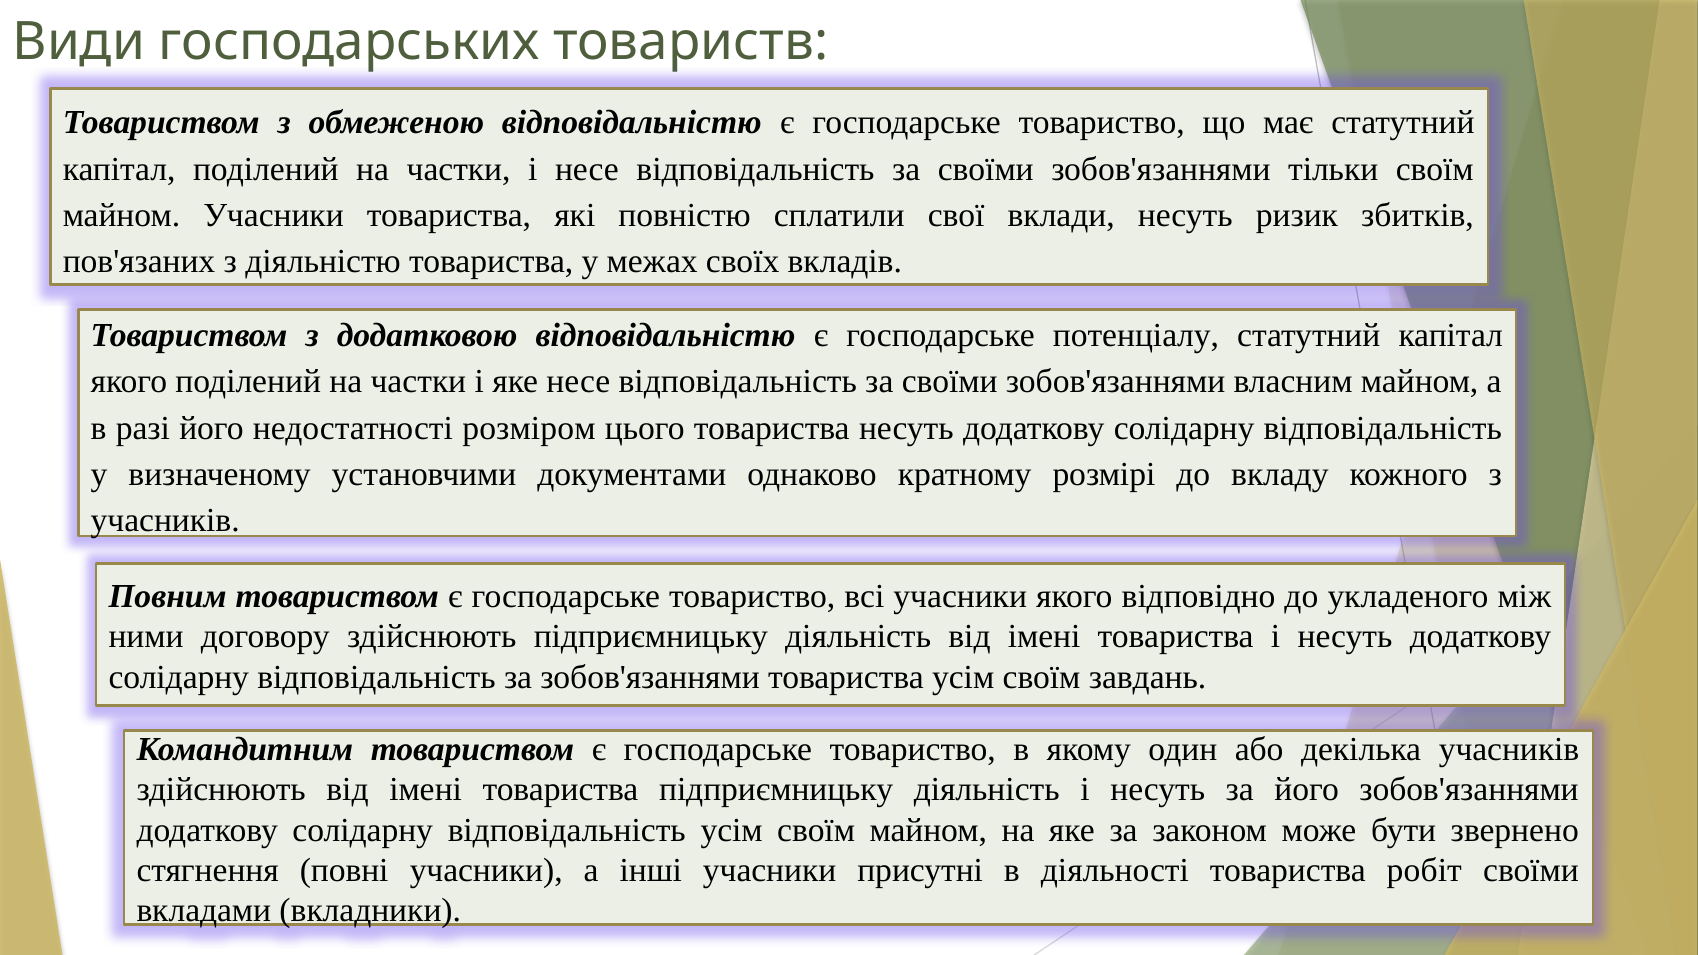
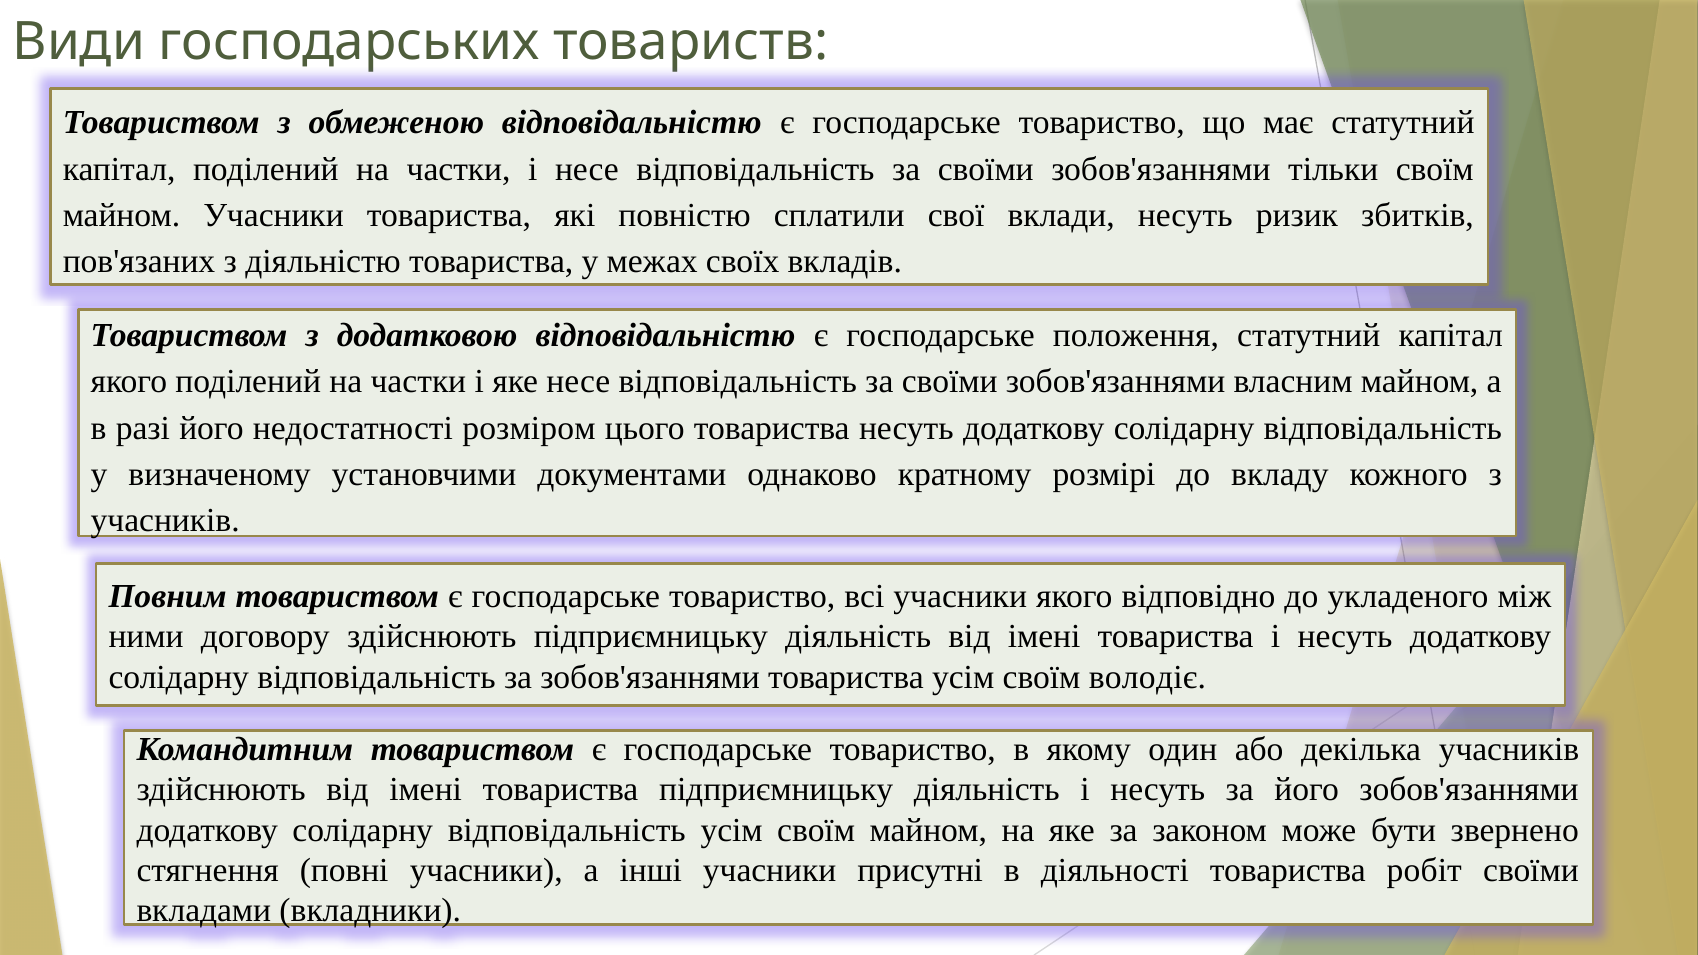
потенціалу: потенціалу -> положення
завдань: завдань -> володіє
